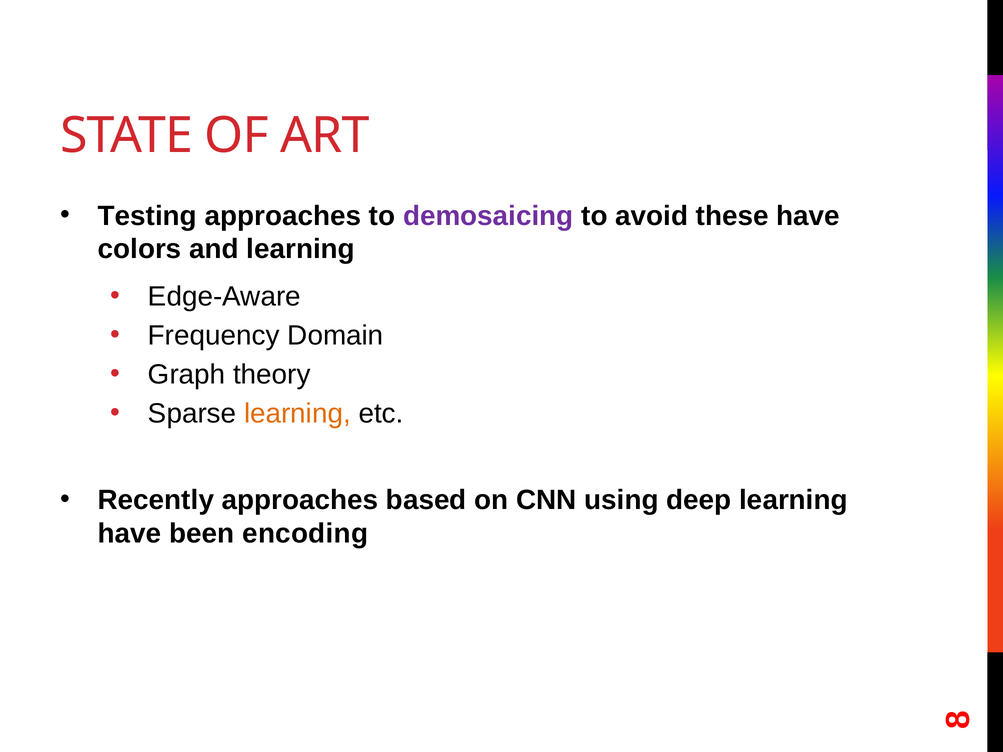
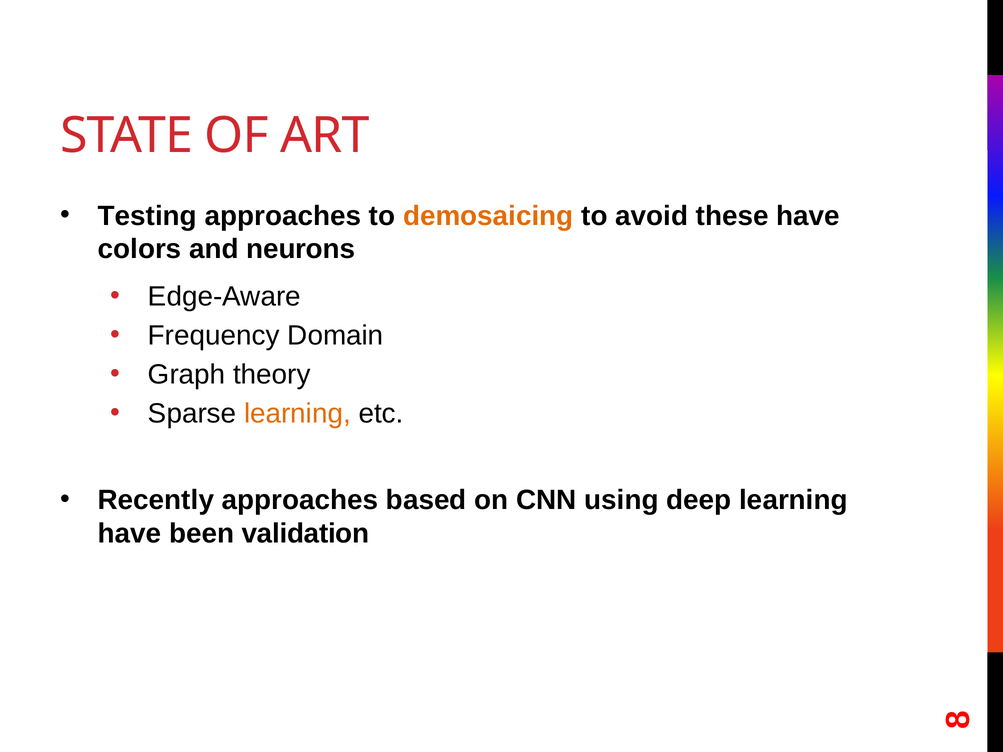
demosaicing colour: purple -> orange
and learning: learning -> neurons
encoding: encoding -> validation
